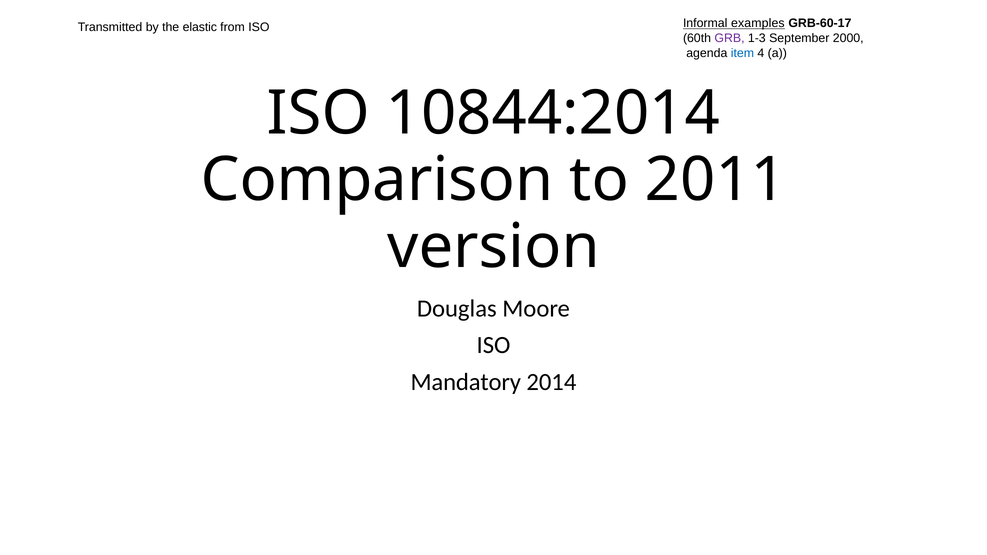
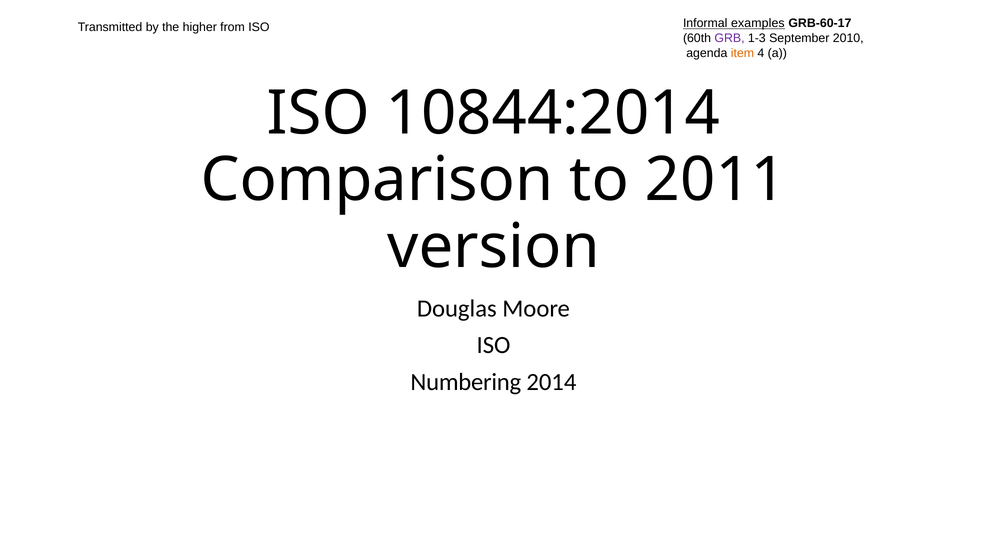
elastic: elastic -> higher
2000: 2000 -> 2010
item colour: blue -> orange
Mandatory: Mandatory -> Numbering
